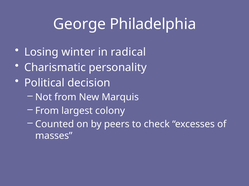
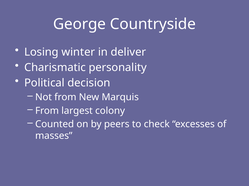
Philadelphia: Philadelphia -> Countryside
radical: radical -> deliver
